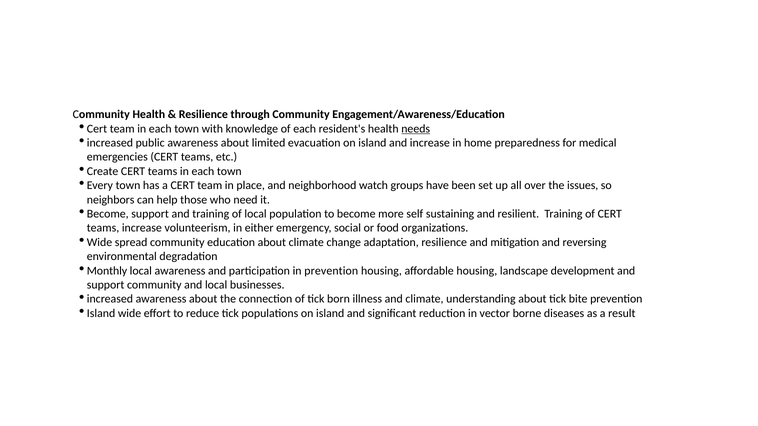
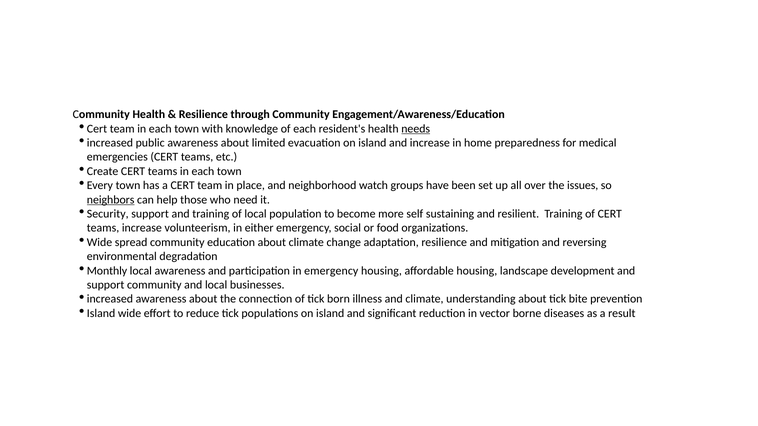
neighbors underline: none -> present
Become at (108, 214): Become -> Security
in prevention: prevention -> emergency
